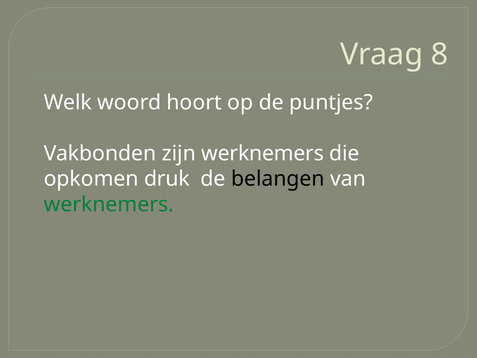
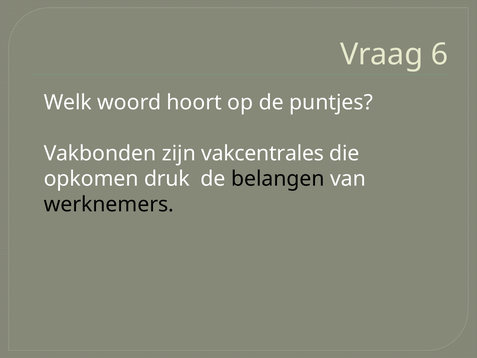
8: 8 -> 6
zijn werknemers: werknemers -> vakcentrales
werknemers at (109, 204) colour: green -> black
